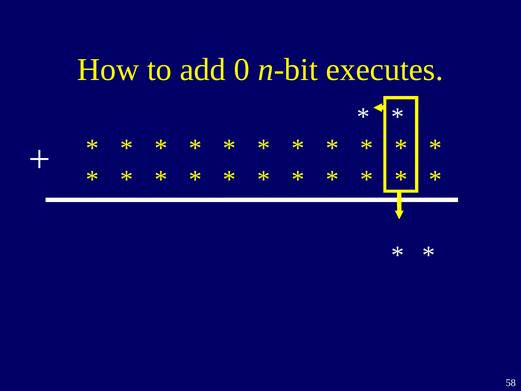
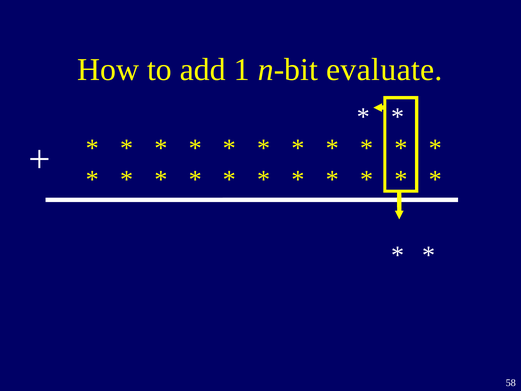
0: 0 -> 1
executes: executes -> evaluate
